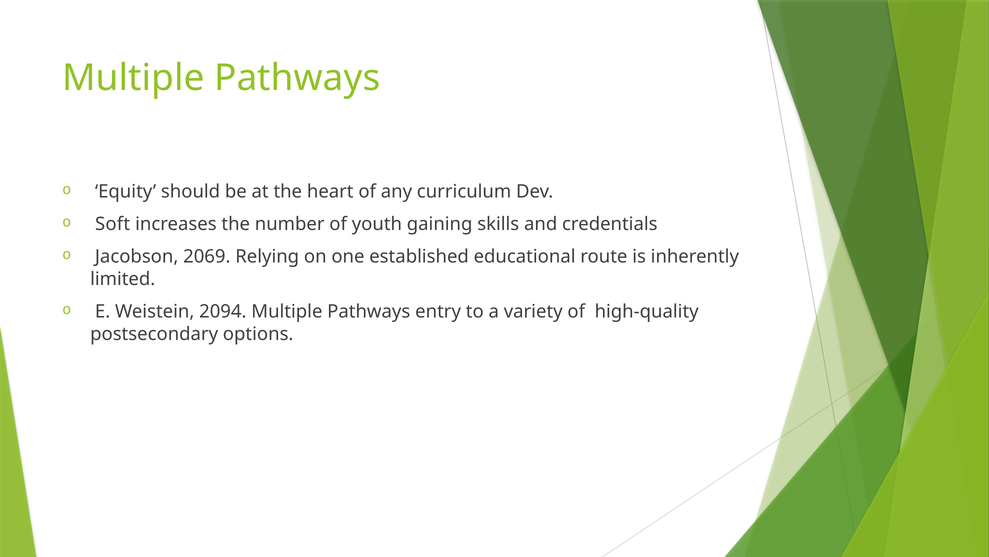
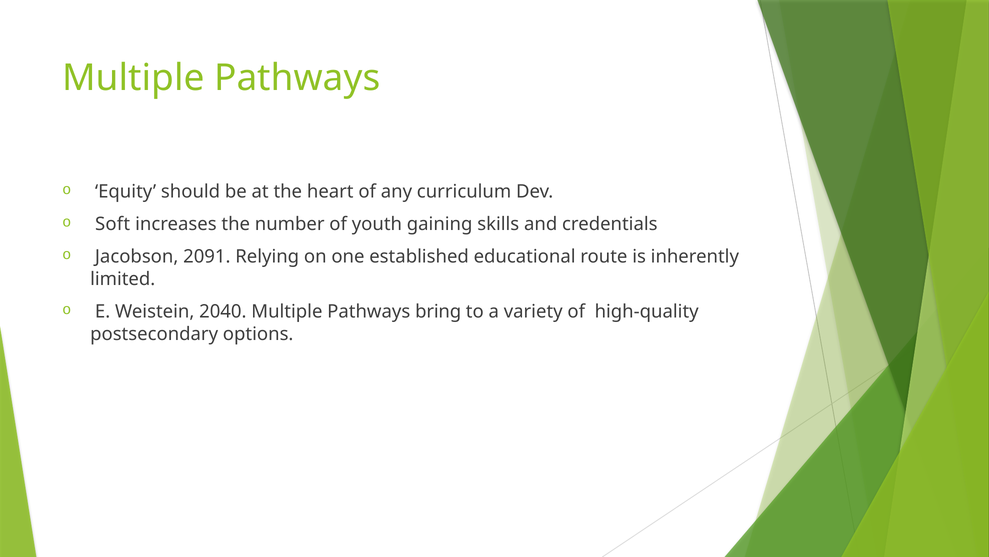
2069: 2069 -> 2091
2094: 2094 -> 2040
entry: entry -> bring
